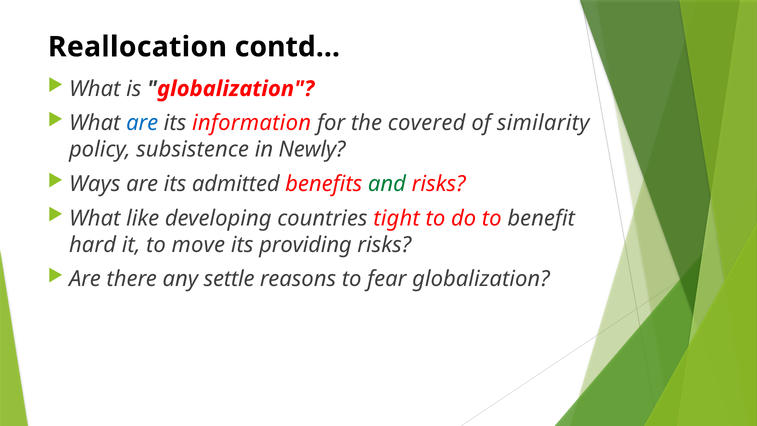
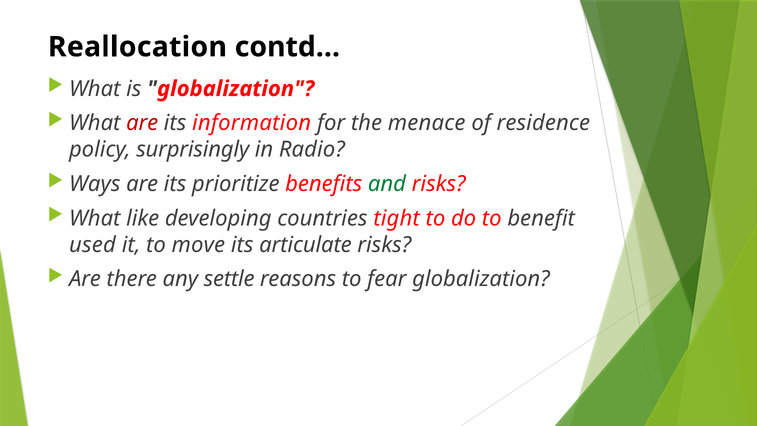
are at (142, 123) colour: blue -> red
covered: covered -> menace
similarity: similarity -> residence
subsistence: subsistence -> surprisingly
Newly: Newly -> Radio
admitted: admitted -> prioritize
hard: hard -> used
providing: providing -> articulate
